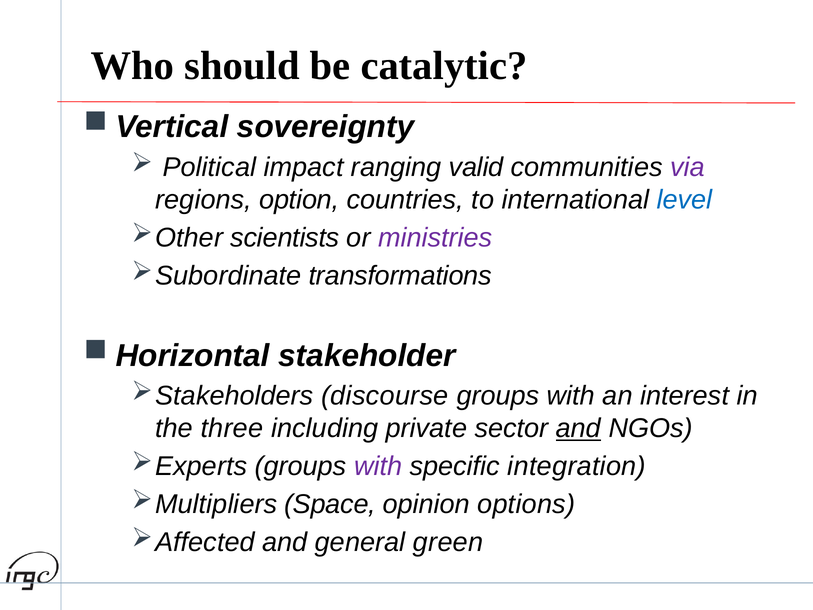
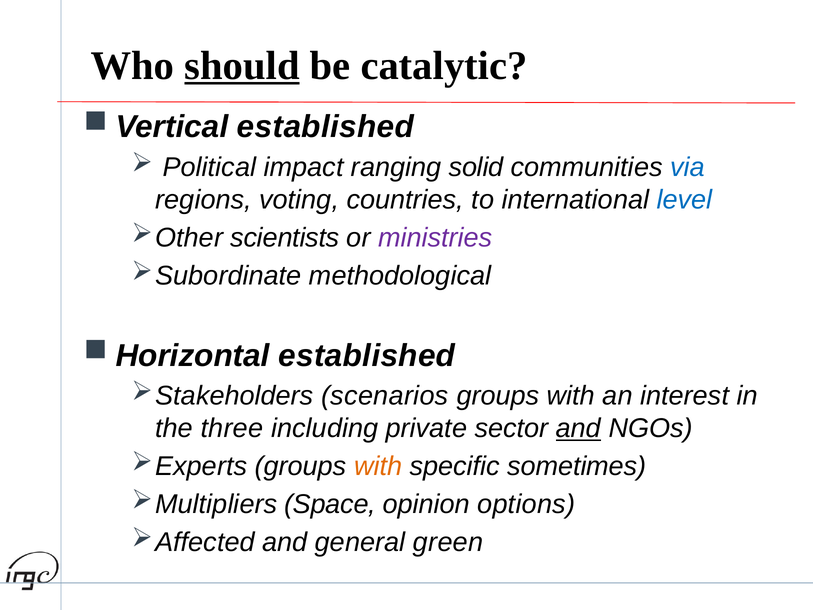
should underline: none -> present
sovereignty at (326, 127): sovereignty -> established
valid: valid -> solid
via colour: purple -> blue
option: option -> voting
transformations: transformations -> methodological
stakeholder at (367, 355): stakeholder -> established
discourse: discourse -> scenarios
with at (378, 466) colour: purple -> orange
integration: integration -> sometimes
